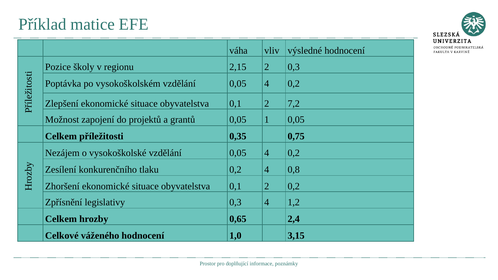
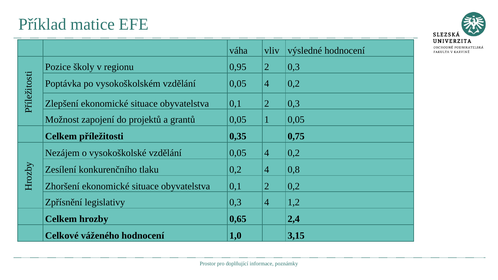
2,15: 2,15 -> 0,95
0,1 2 7,2: 7,2 -> 0,3
